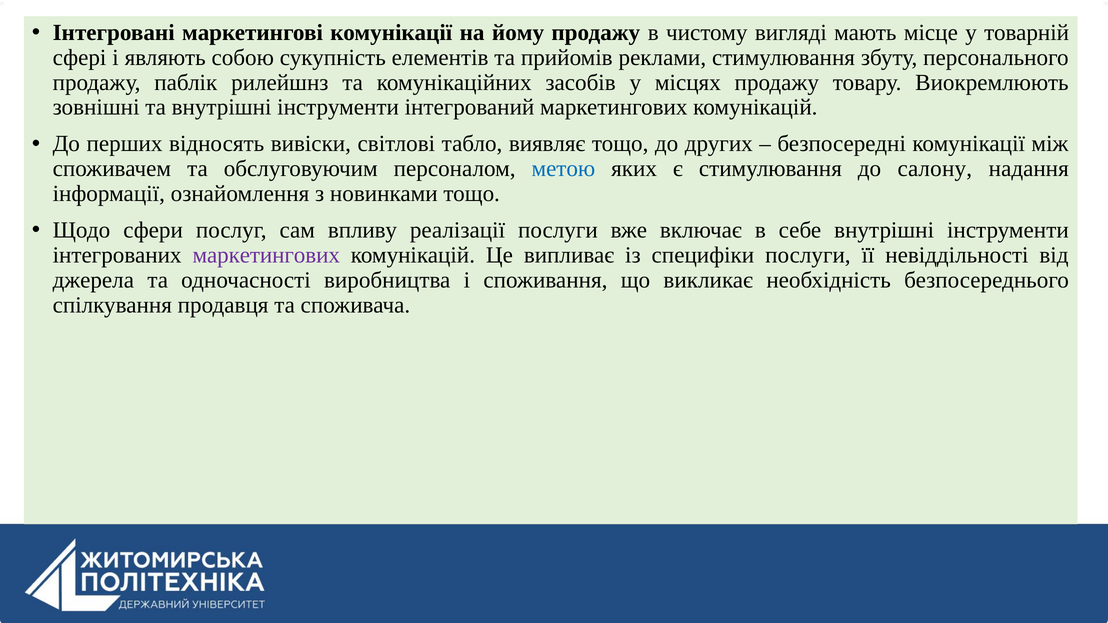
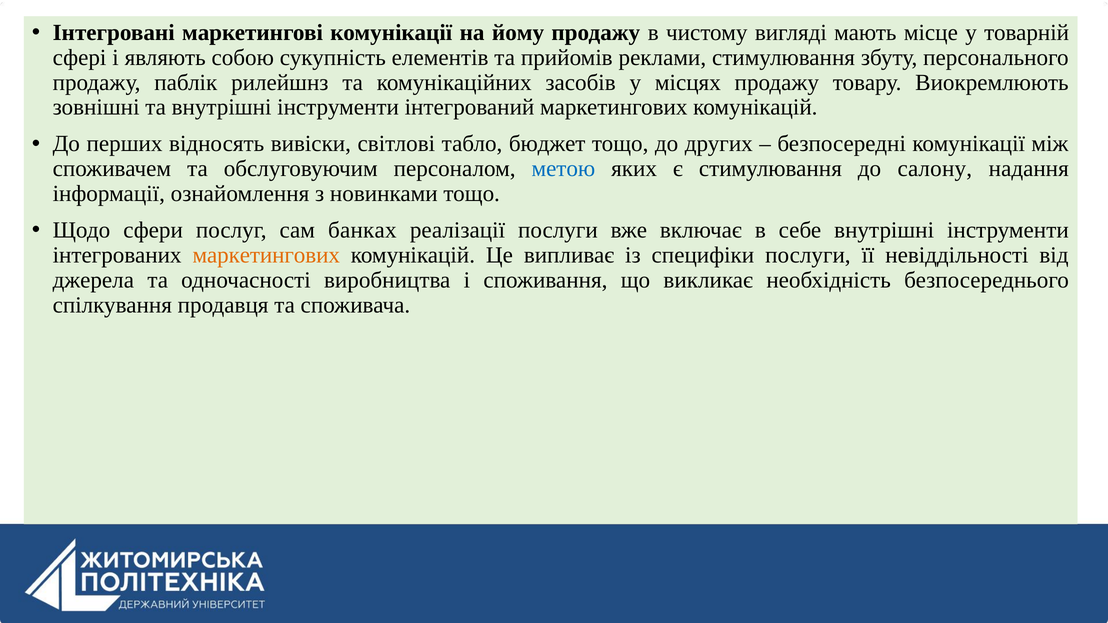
виявляє: виявляє -> бюджет
впливу: впливу -> банках
маркетингових at (266, 255) colour: purple -> orange
